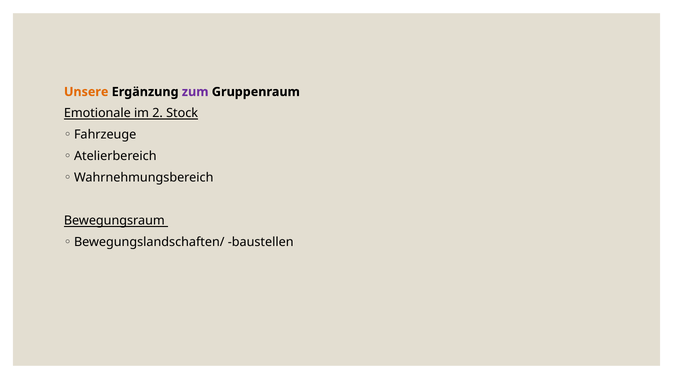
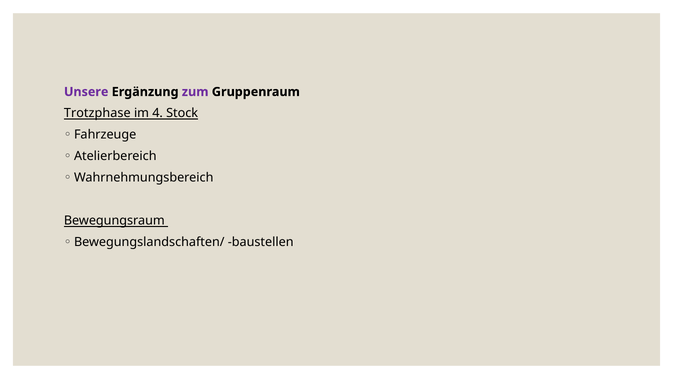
Unsere colour: orange -> purple
Emotionale: Emotionale -> Trotzphase
2: 2 -> 4
